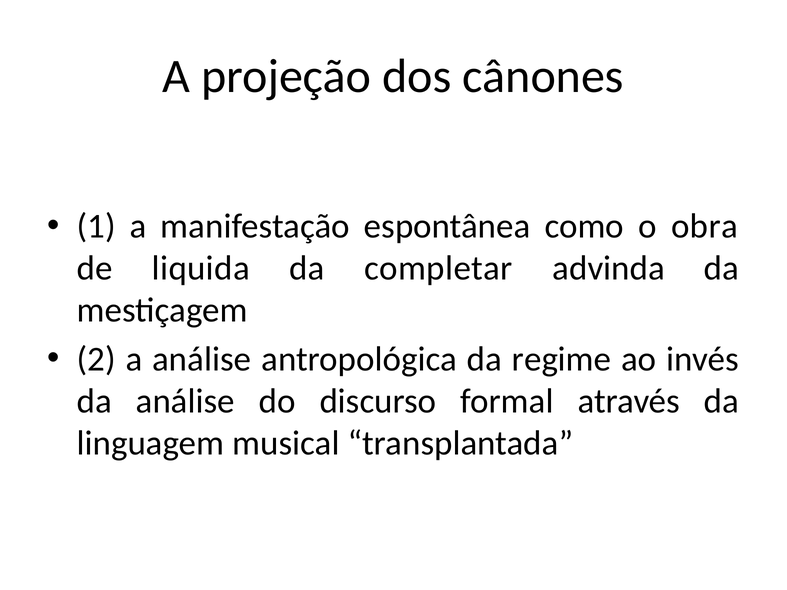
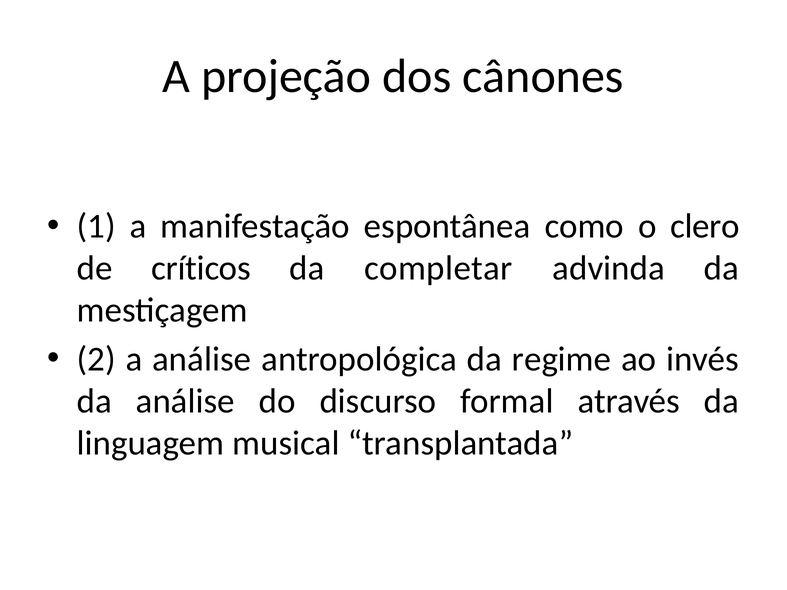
obra: obra -> clero
liquida: liquida -> críticos
